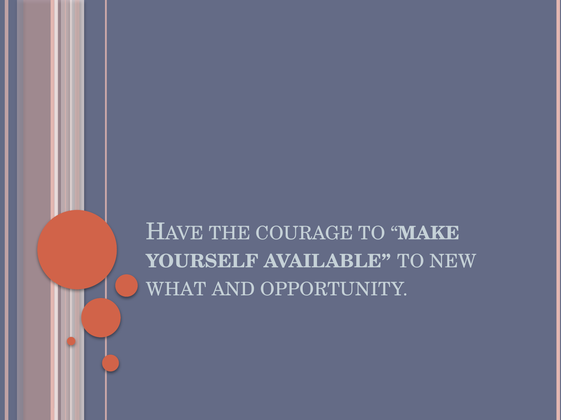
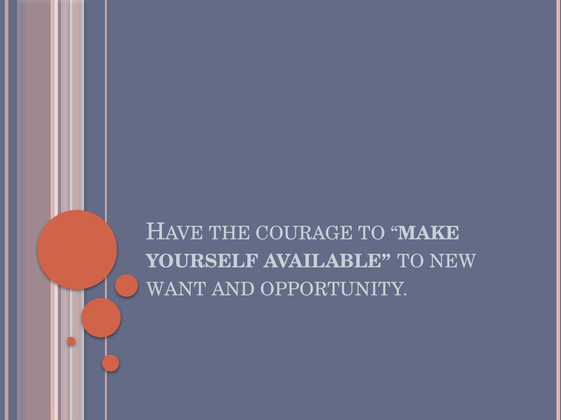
WHAT: WHAT -> WANT
